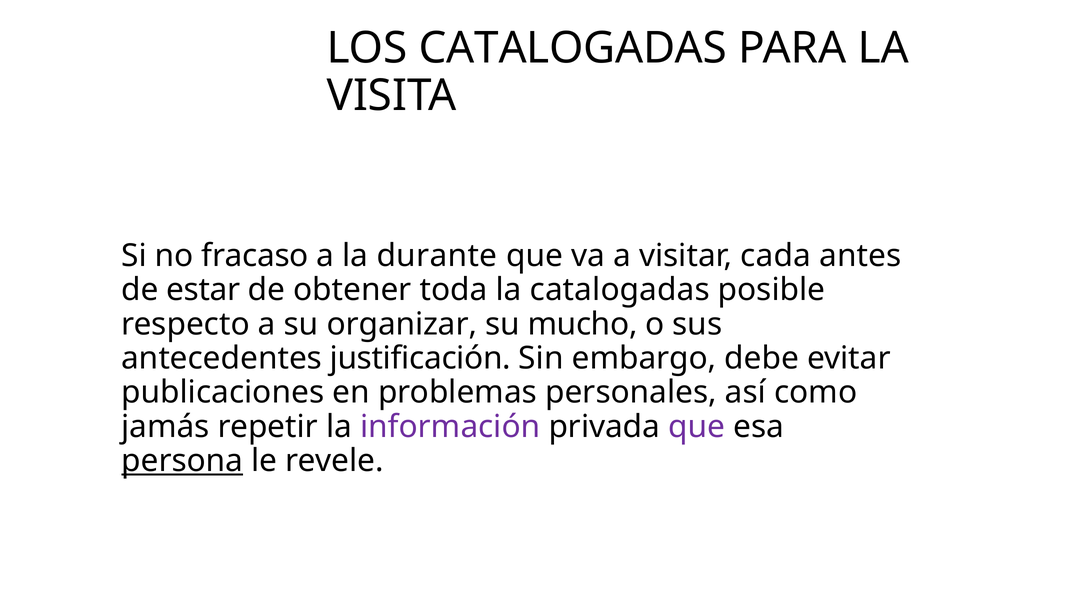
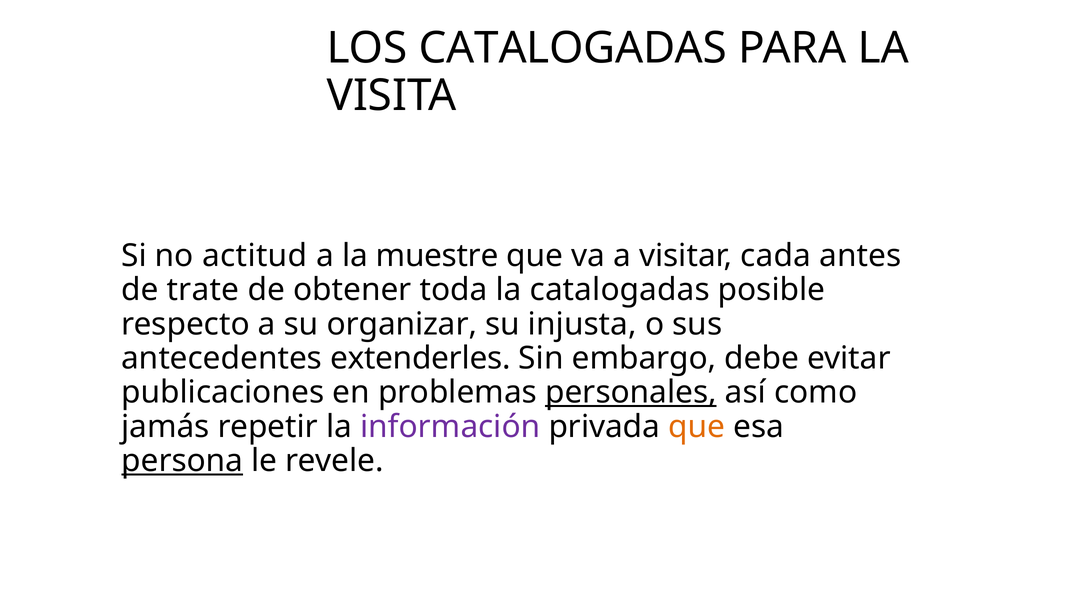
fracaso: fracaso -> actitud
durante: durante -> muestre
estar: estar -> trate
mucho: mucho -> injusta
justificación: justificación -> extenderles
personales underline: none -> present
que at (697, 427) colour: purple -> orange
